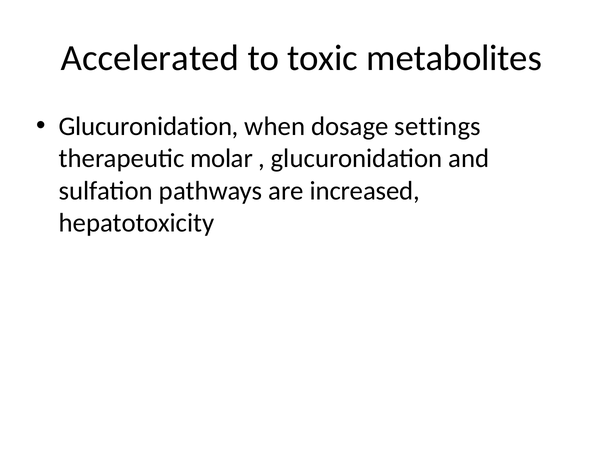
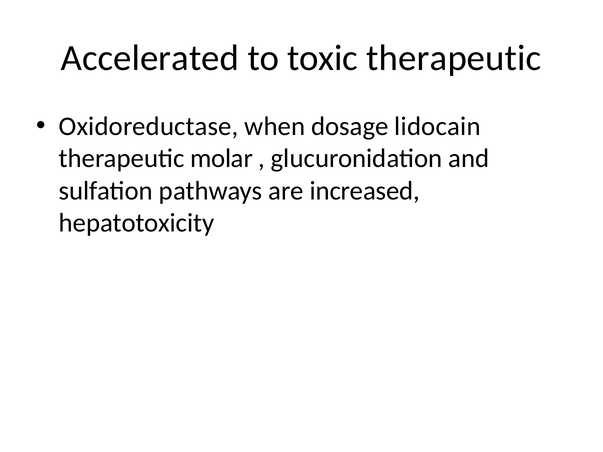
toxic metabolites: metabolites -> therapeutic
Glucuronidation at (149, 126): Glucuronidation -> Oxidoreductase
settings: settings -> lidocain
